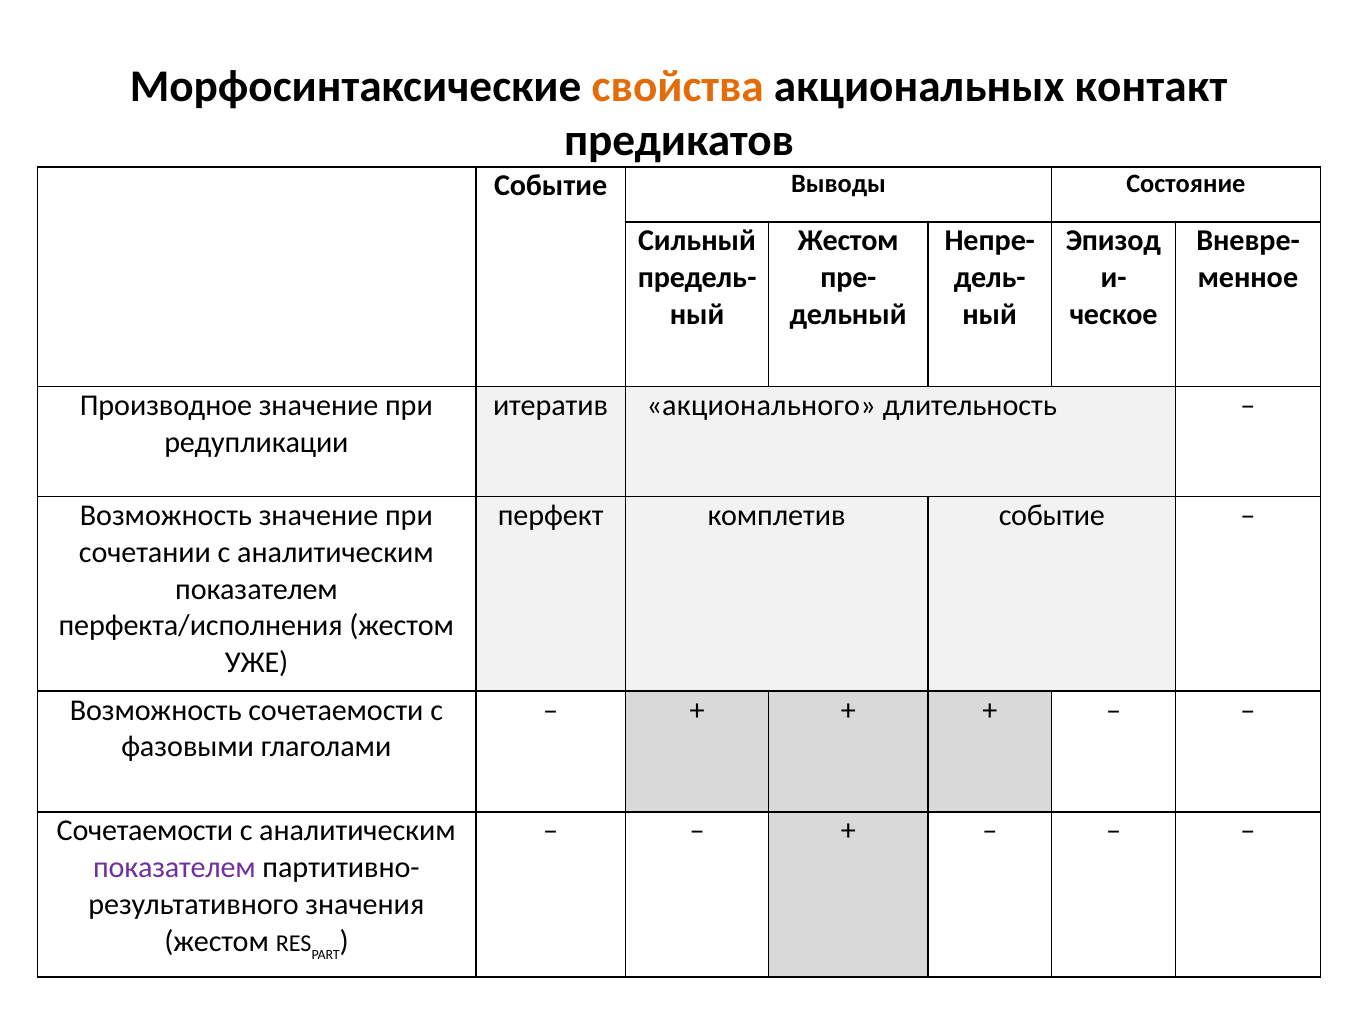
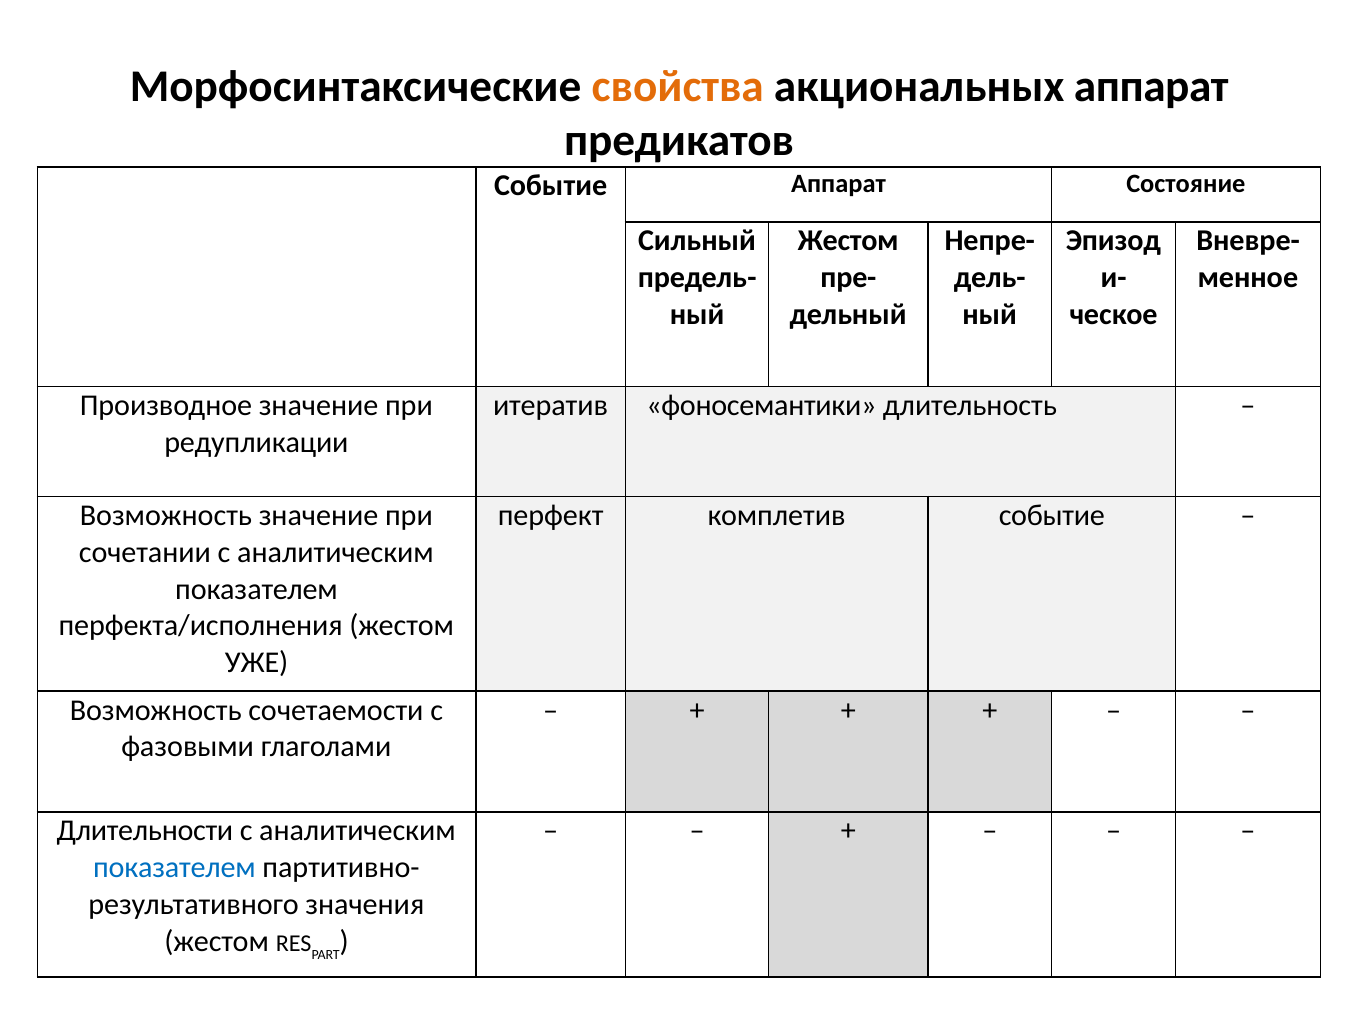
акциональных контакт: контакт -> аппарат
Выводы at (839, 183): Выводы -> Аппарат
акционального: акционального -> фоносемантики
Сочетаемости at (145, 830): Сочетаемости -> Длительности
показателем at (174, 867) colour: purple -> blue
